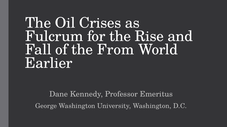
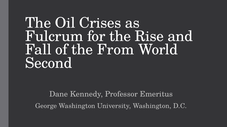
Earlier: Earlier -> Second
